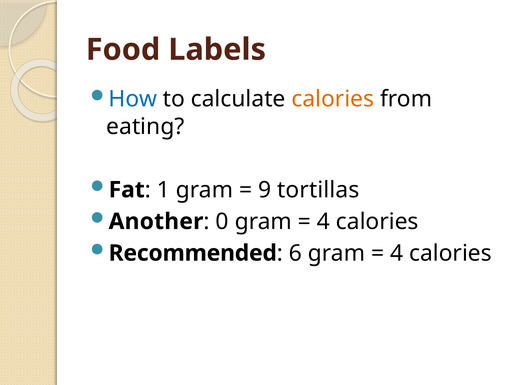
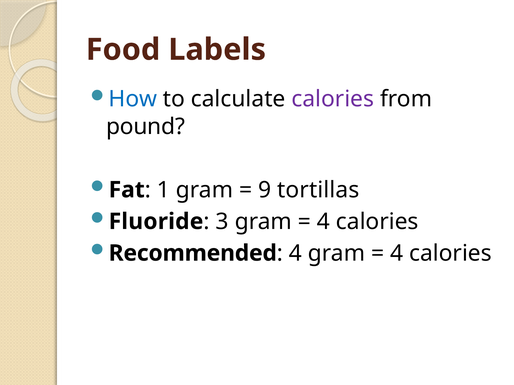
calories at (333, 99) colour: orange -> purple
eating: eating -> pound
Another: Another -> Fluoride
0: 0 -> 3
6 at (295, 253): 6 -> 4
